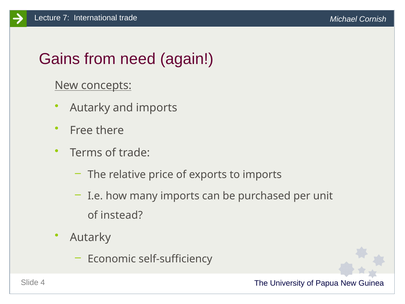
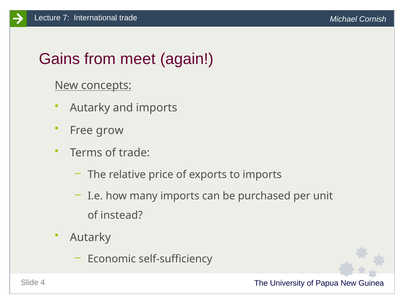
need: need -> meet
there: there -> grow
